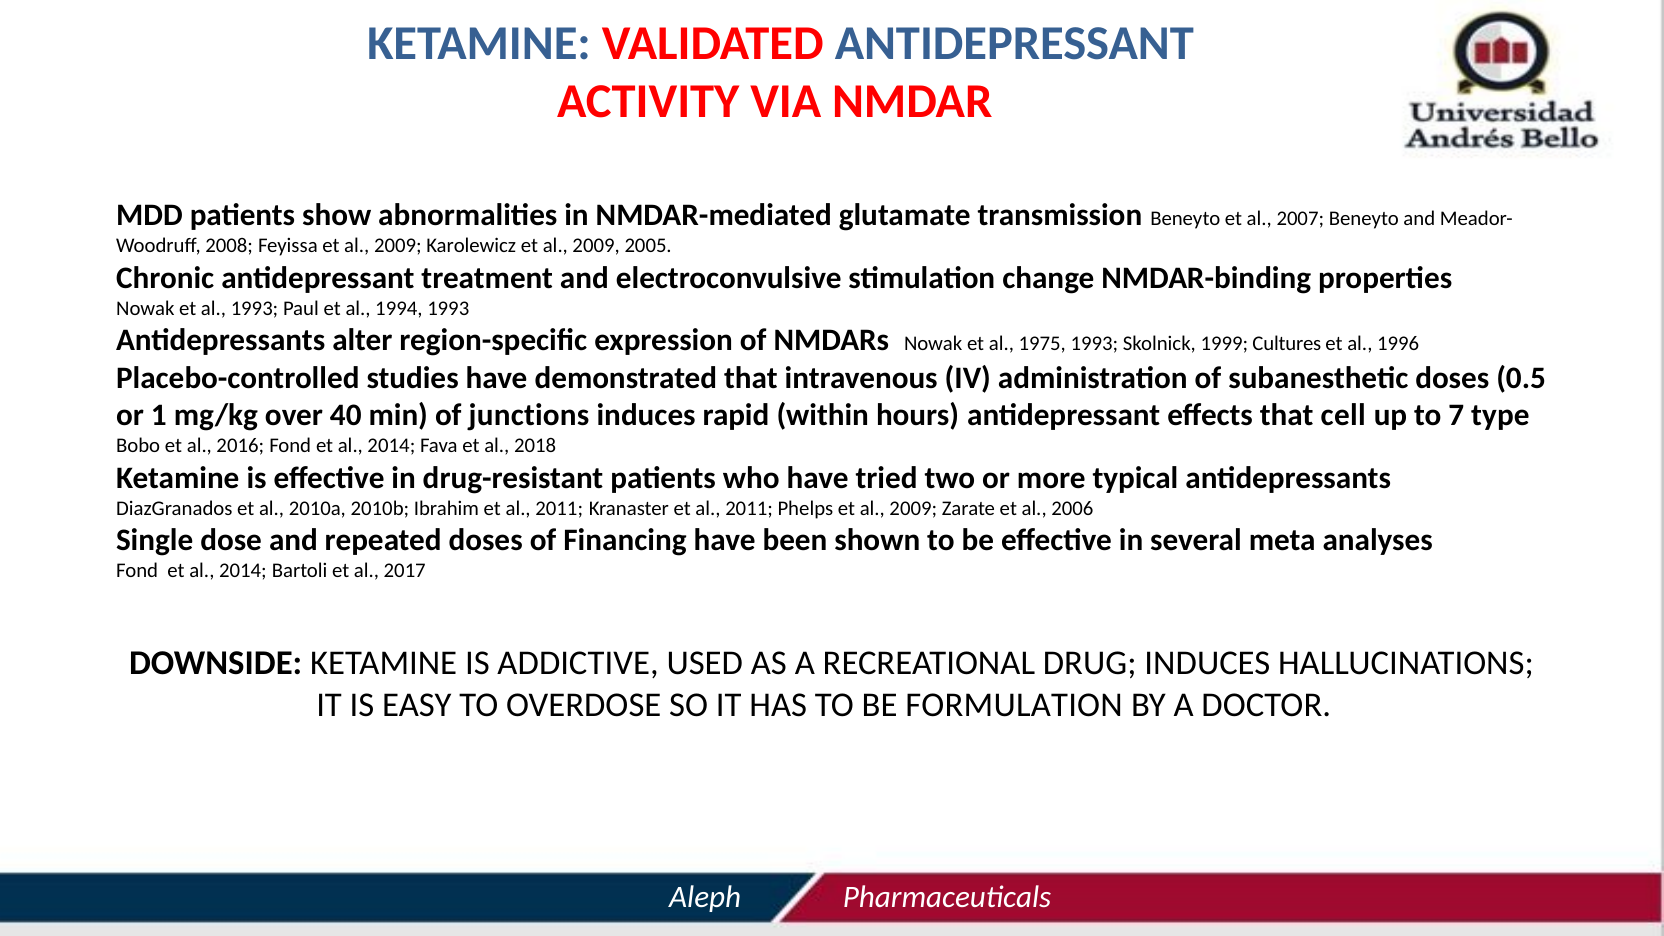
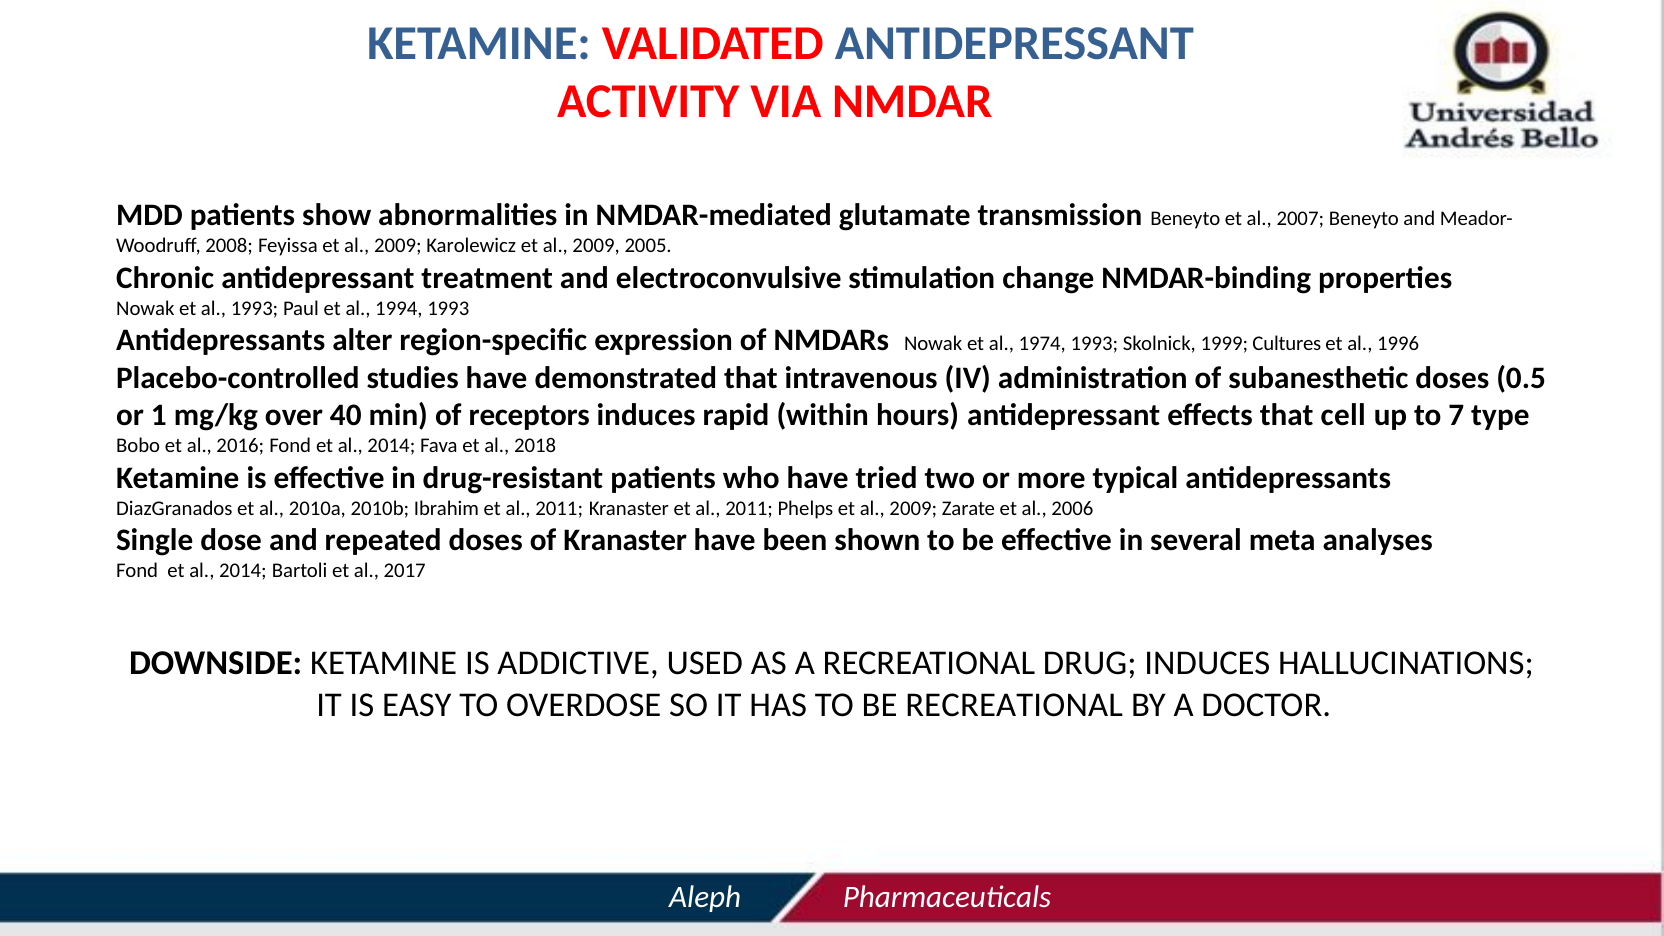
1975: 1975 -> 1974
junctions: junctions -> receptors
of Financing: Financing -> Kranaster
BE FORMULATION: FORMULATION -> RECREATIONAL
